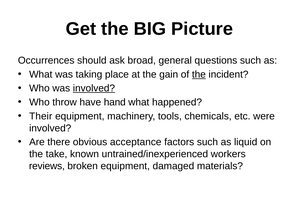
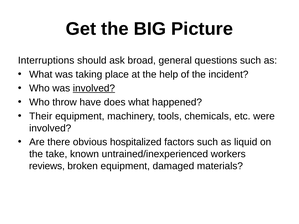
Occurrences: Occurrences -> Interruptions
gain: gain -> help
the at (199, 74) underline: present -> none
hand: hand -> does
acceptance: acceptance -> hospitalized
